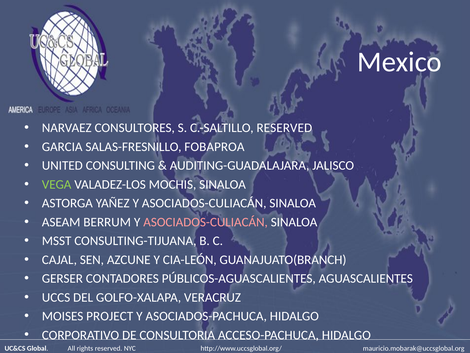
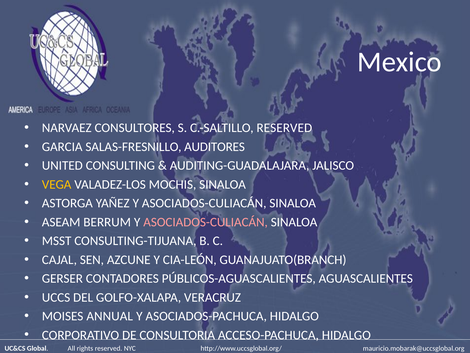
FOBAPROA: FOBAPROA -> AUDITORES
VEGA colour: light green -> yellow
PROJECT: PROJECT -> ANNUAL
